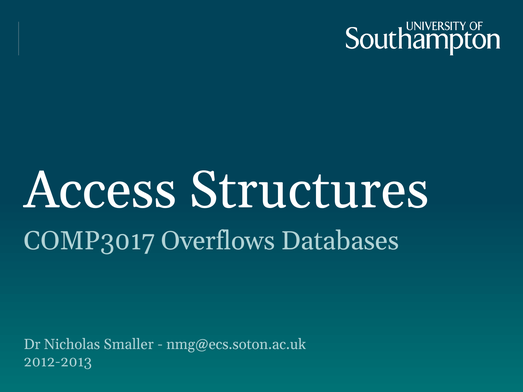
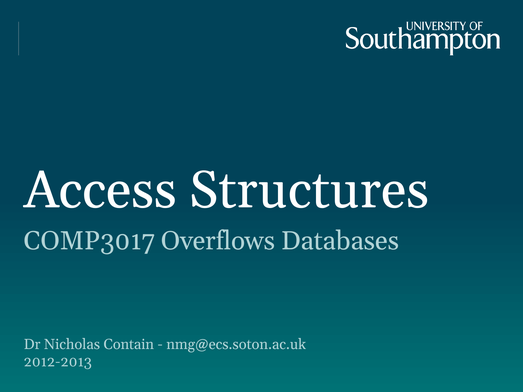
Smaller: Smaller -> Contain
